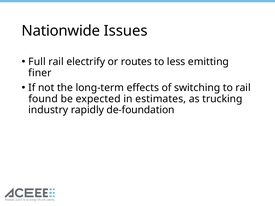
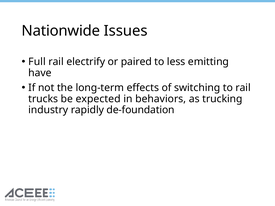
routes: routes -> paired
finer: finer -> have
found: found -> trucks
estimates: estimates -> behaviors
